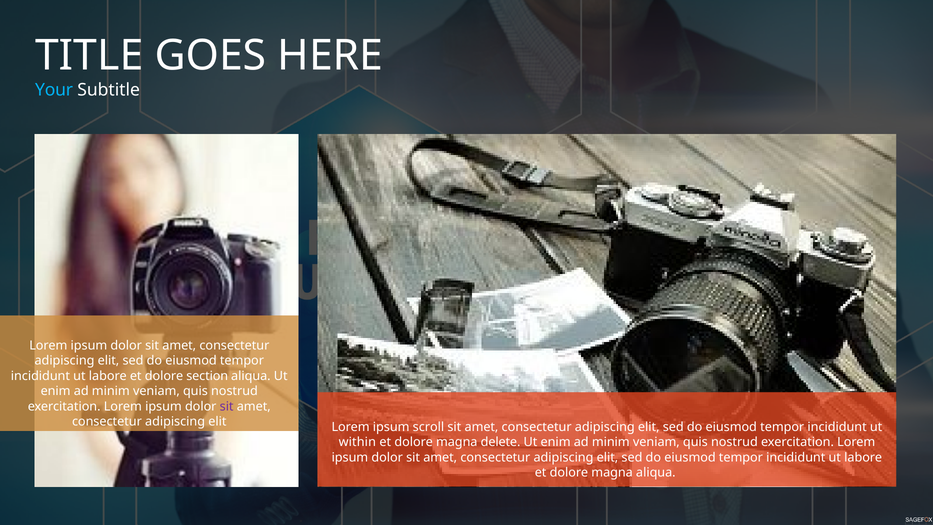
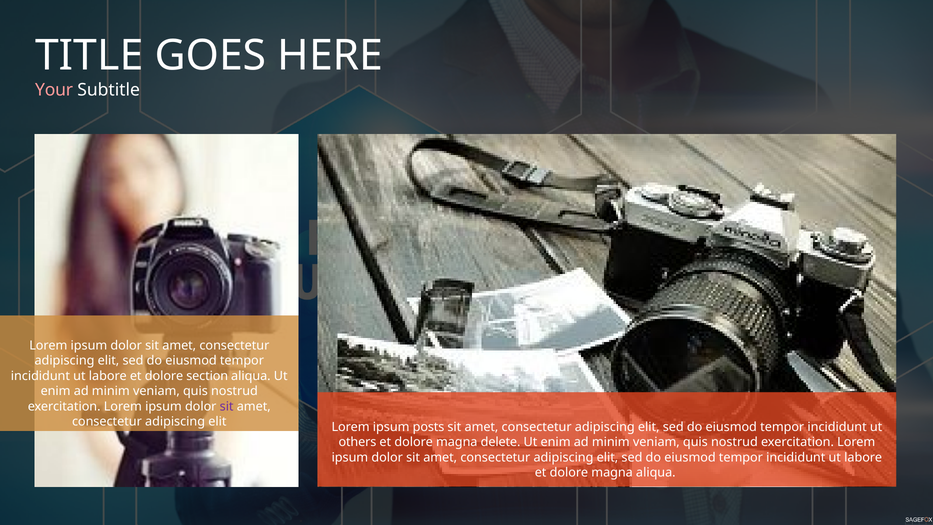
Your colour: light blue -> pink
scroll: scroll -> posts
within: within -> others
